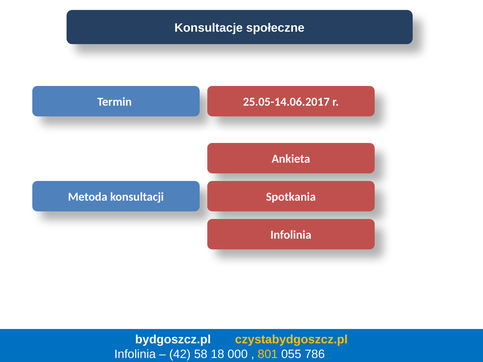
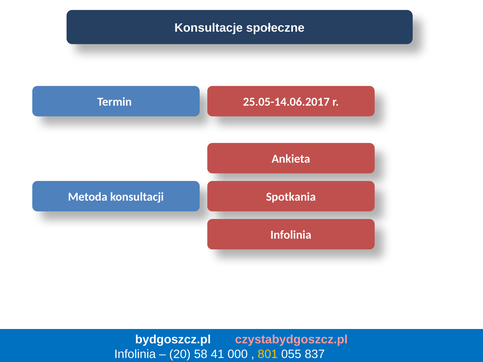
czystabydgoszcz.pl colour: yellow -> pink
42: 42 -> 20
18: 18 -> 41
786: 786 -> 837
